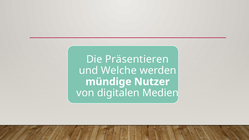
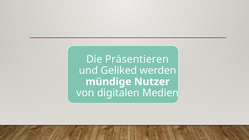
Welche: Welche -> Geliked
